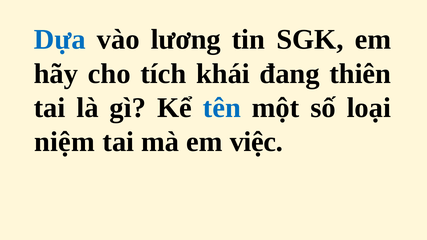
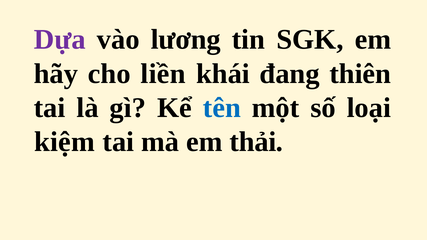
Dựa colour: blue -> purple
tích: tích -> liền
niệm: niệm -> kiệm
việc: việc -> thải
